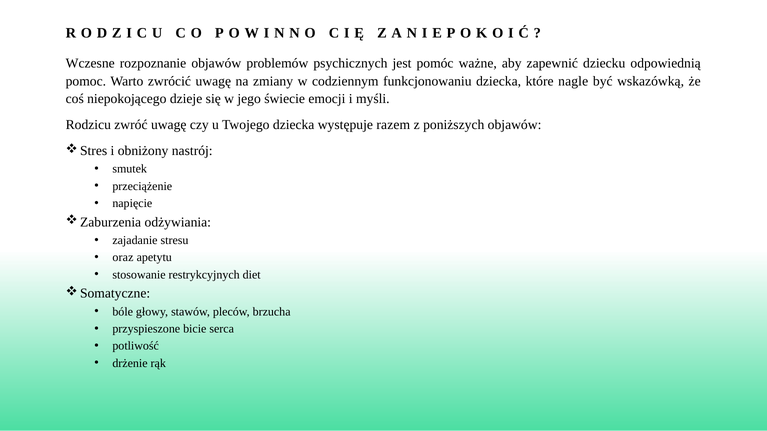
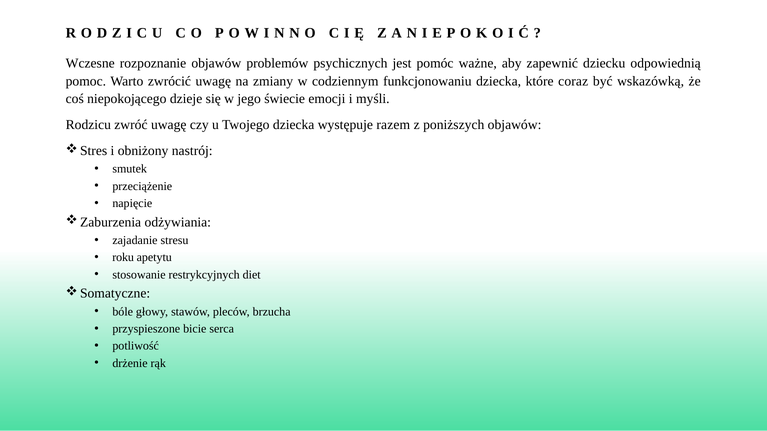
nagle: nagle -> coraz
oraz: oraz -> roku
